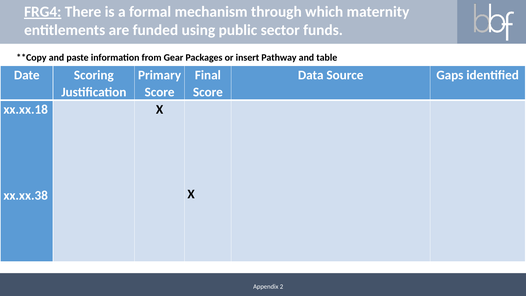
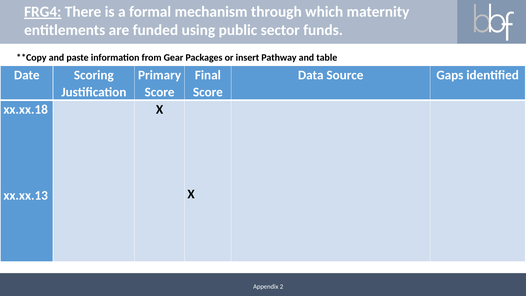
xx.xx.38: xx.xx.38 -> xx.xx.13
